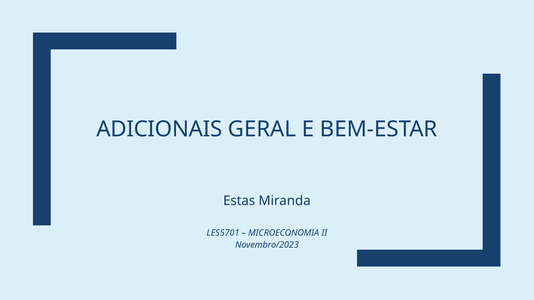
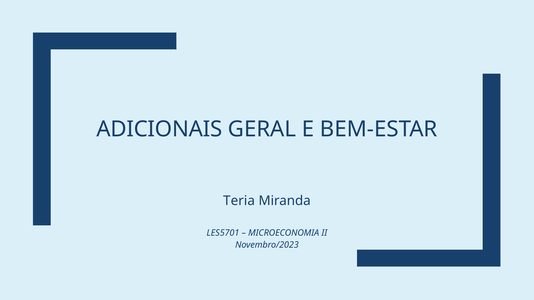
Estas: Estas -> Teria
